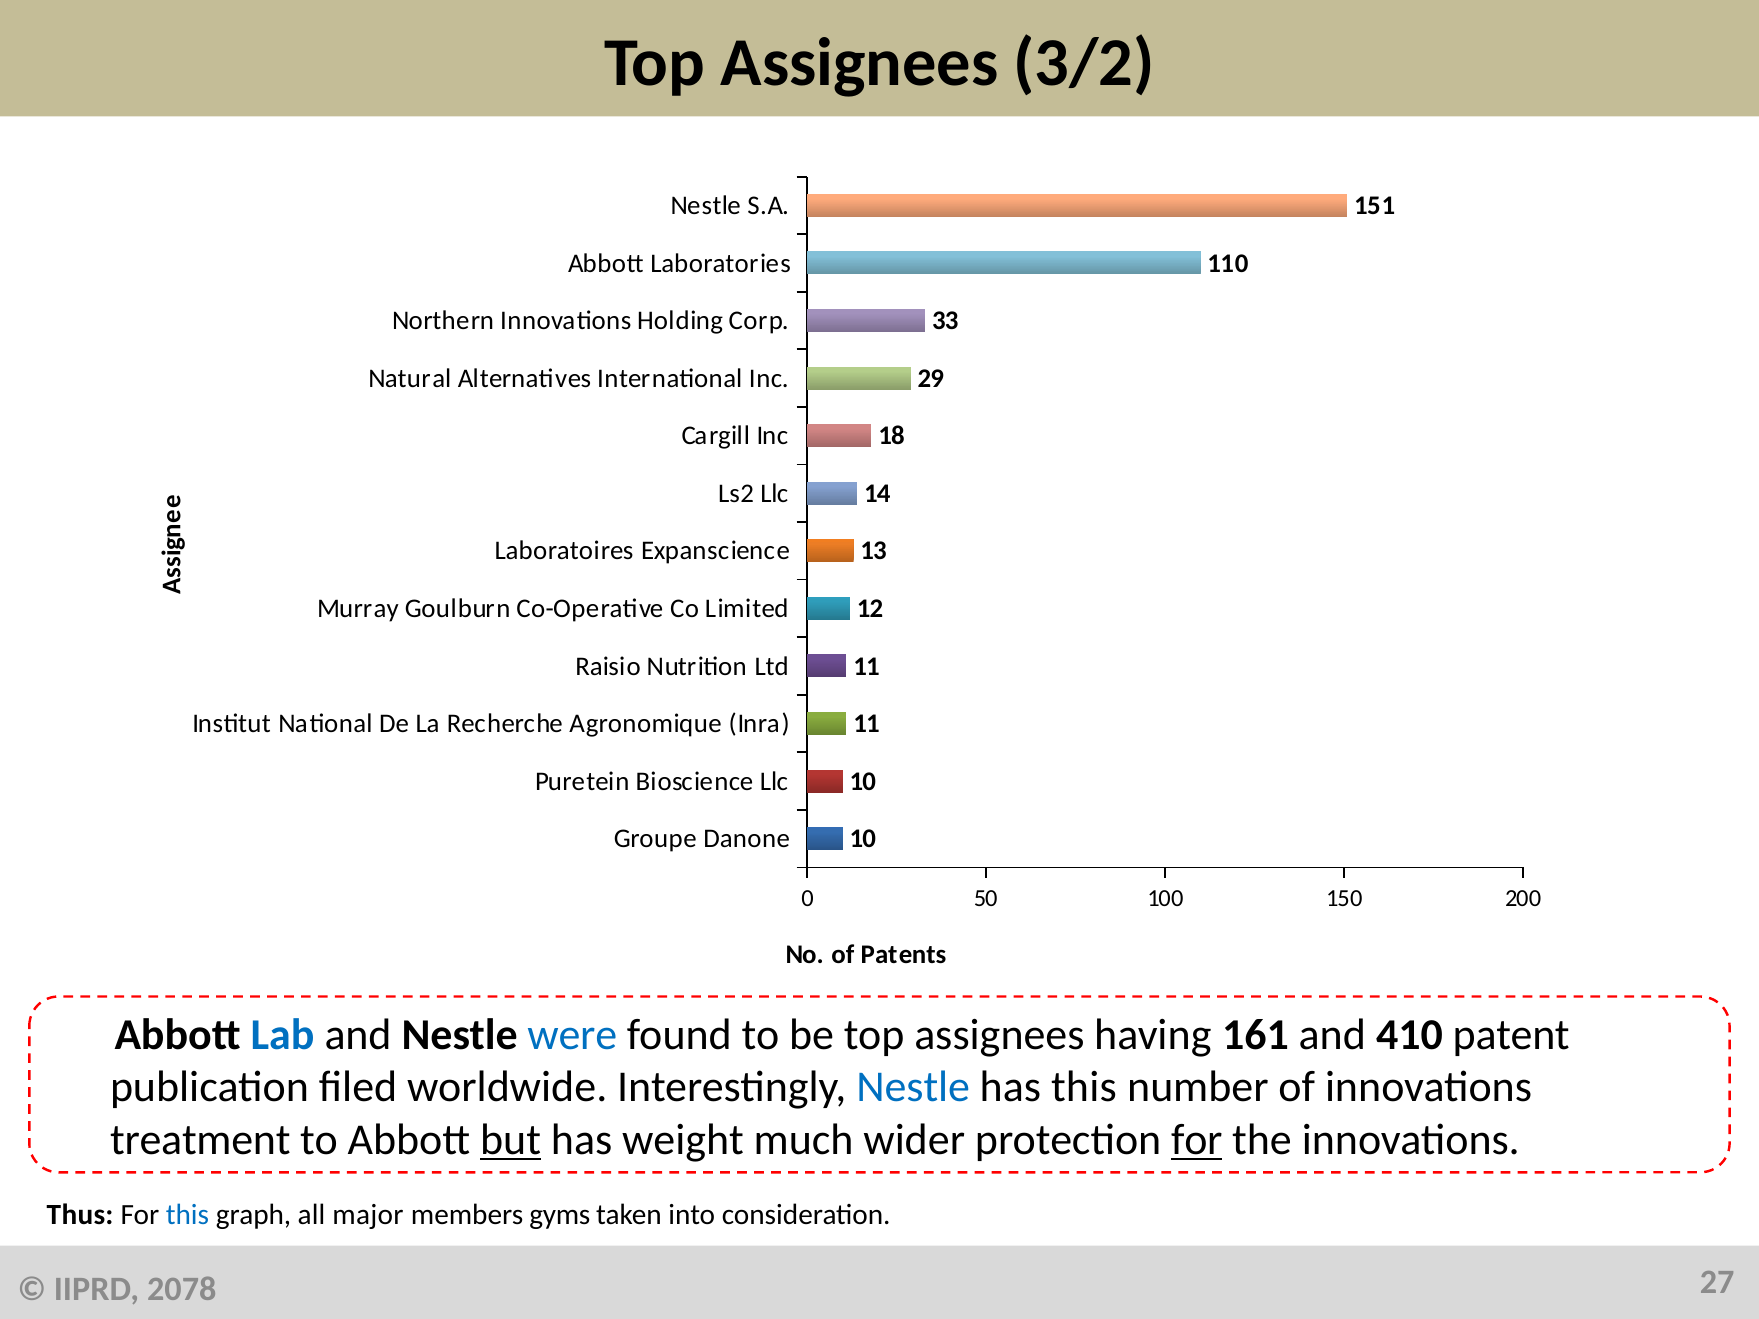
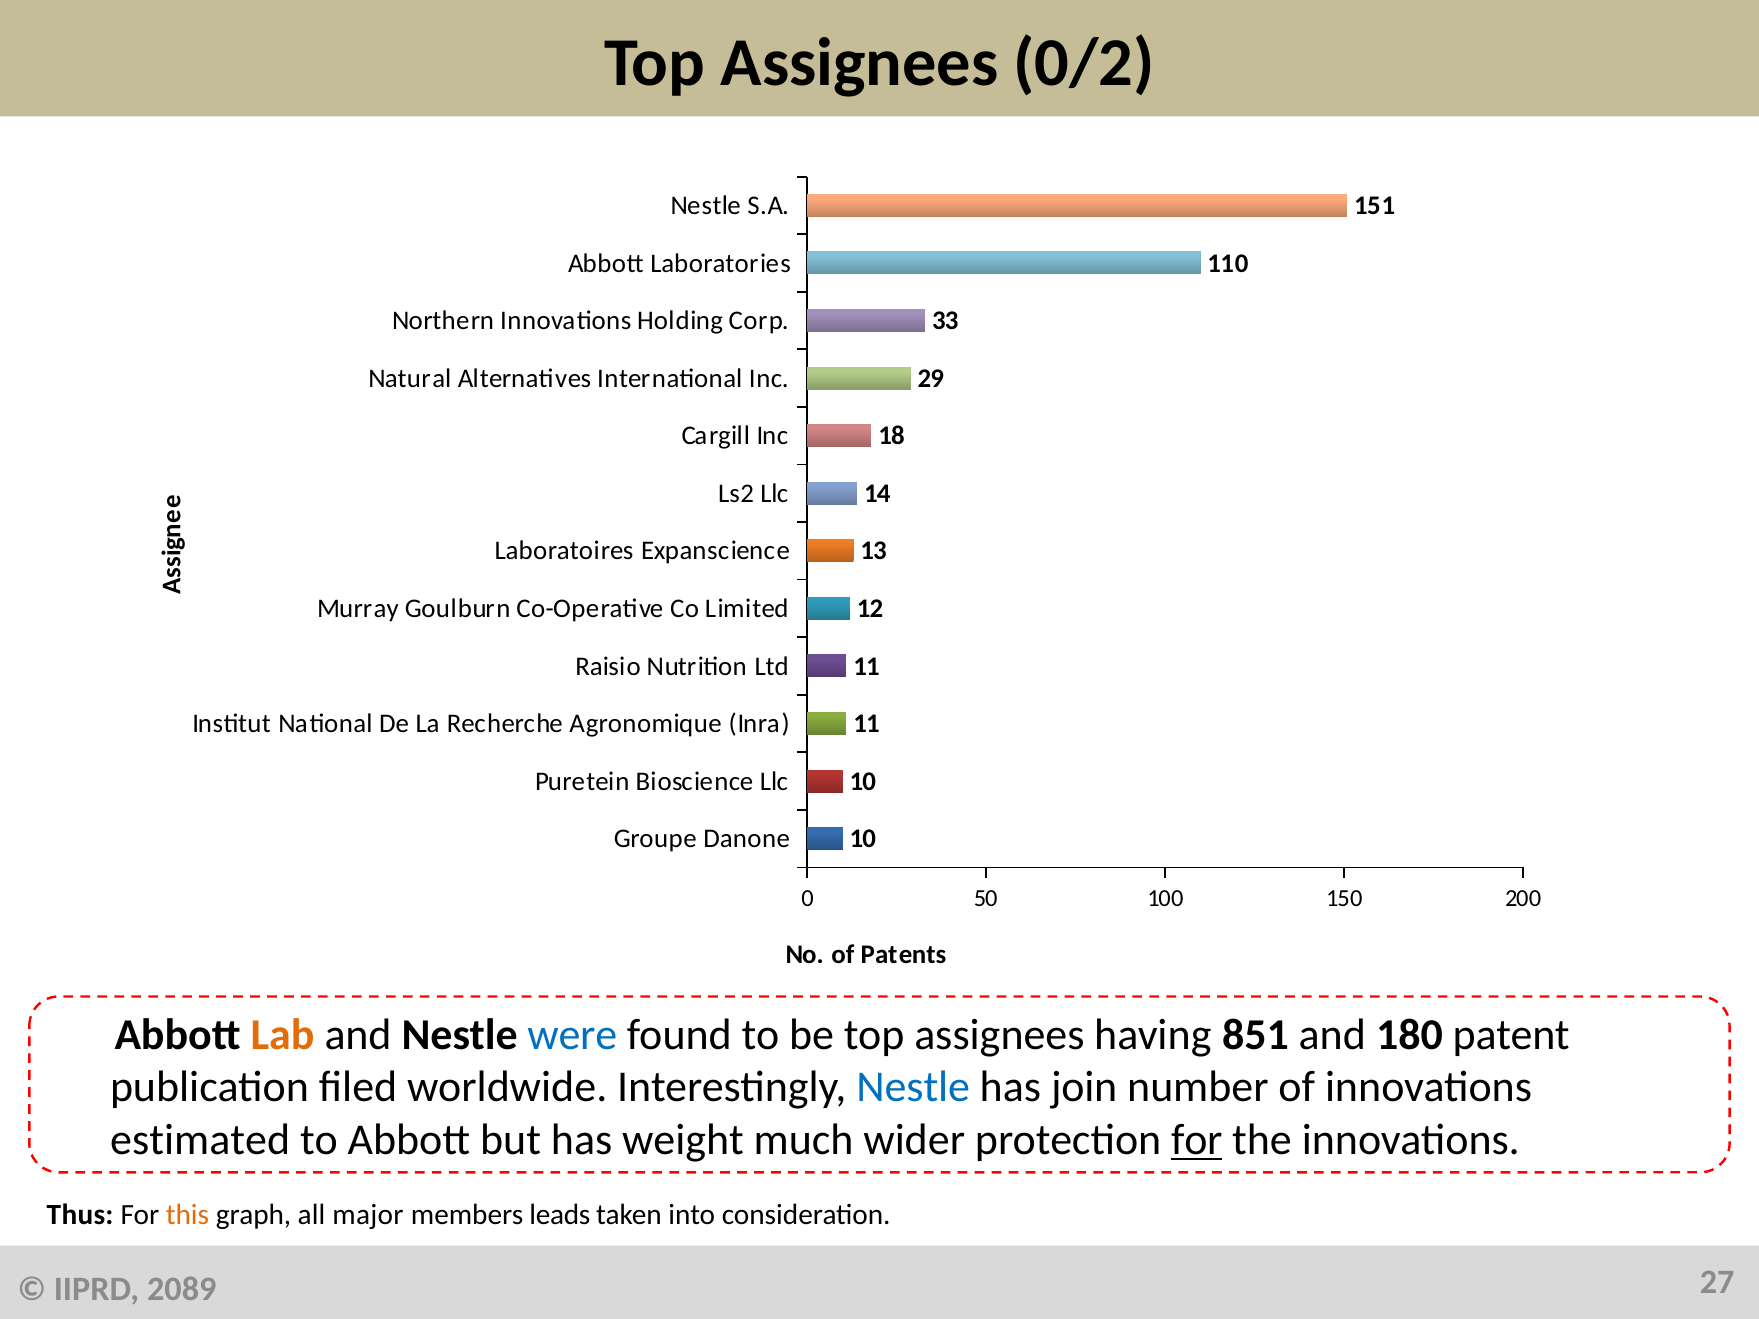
3/2: 3/2 -> 0/2
Lab colour: blue -> orange
161: 161 -> 851
410: 410 -> 180
has this: this -> join
treatment: treatment -> estimated
but underline: present -> none
this at (187, 1216) colour: blue -> orange
gyms: gyms -> leads
2078: 2078 -> 2089
